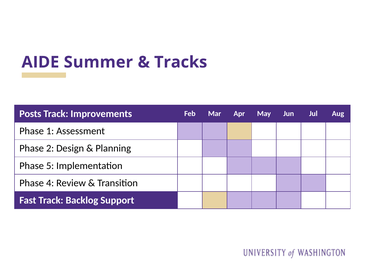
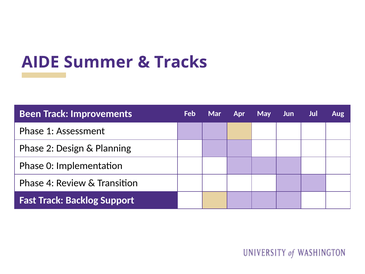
Posts: Posts -> Been
5: 5 -> 0
